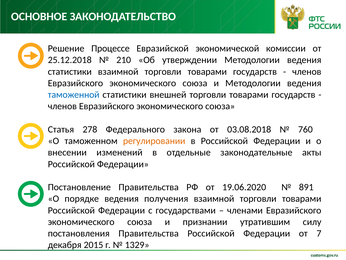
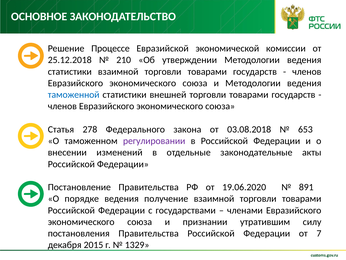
760: 760 -> 653
регулировании colour: orange -> purple
получения: получения -> получение
